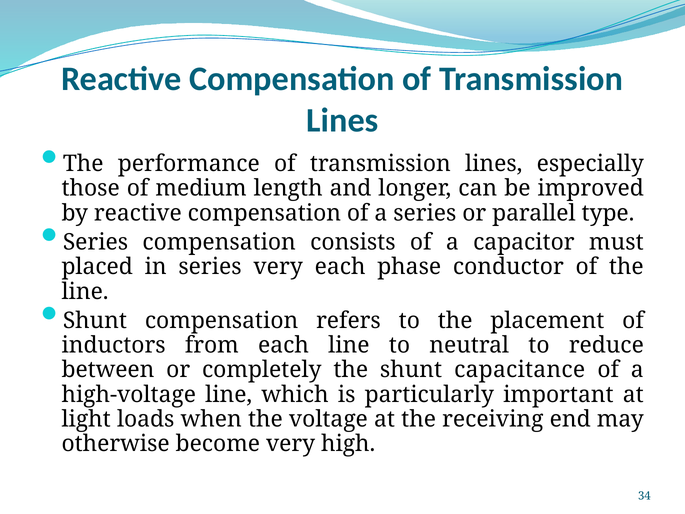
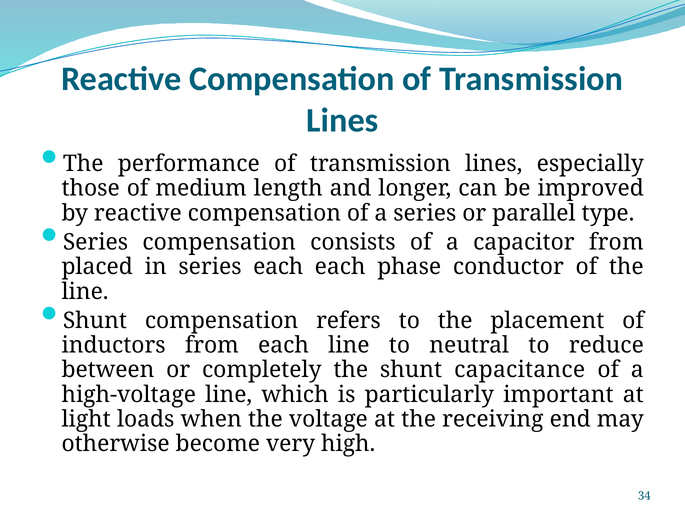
capacitor must: must -> from
series very: very -> each
